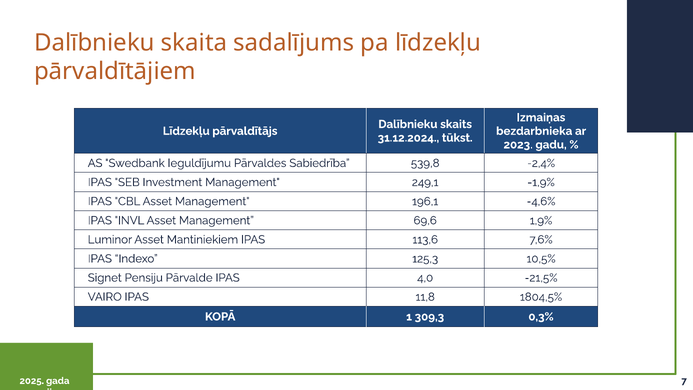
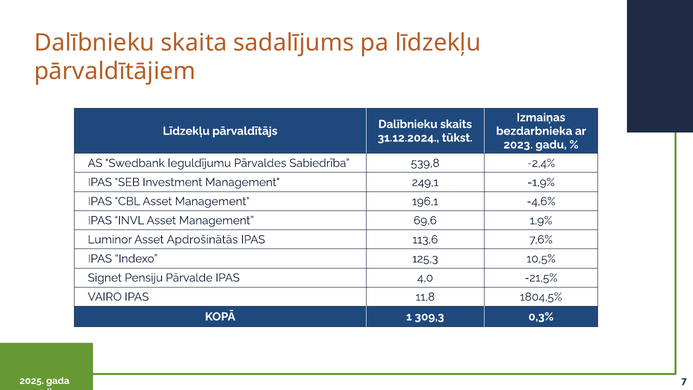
Mantiniekiem: Mantiniekiem -> Apdrošinātās
